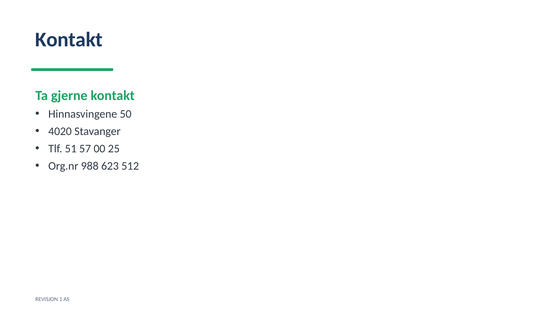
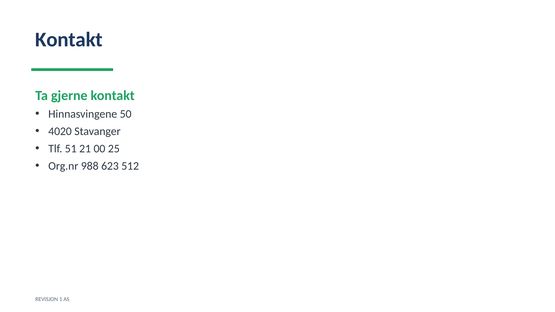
57: 57 -> 21
